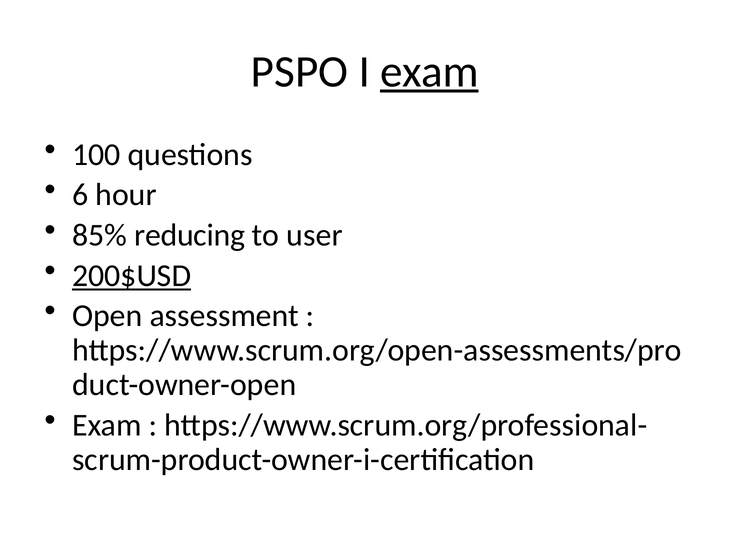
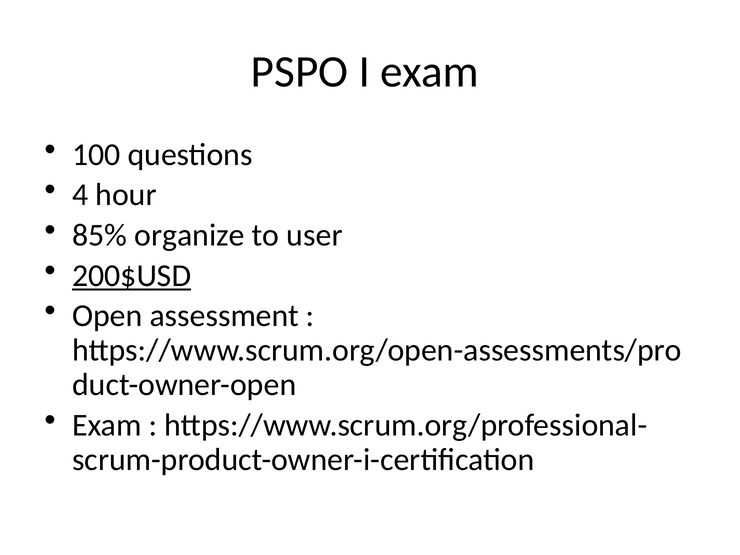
exam at (429, 72) underline: present -> none
6: 6 -> 4
reducing: reducing -> organize
